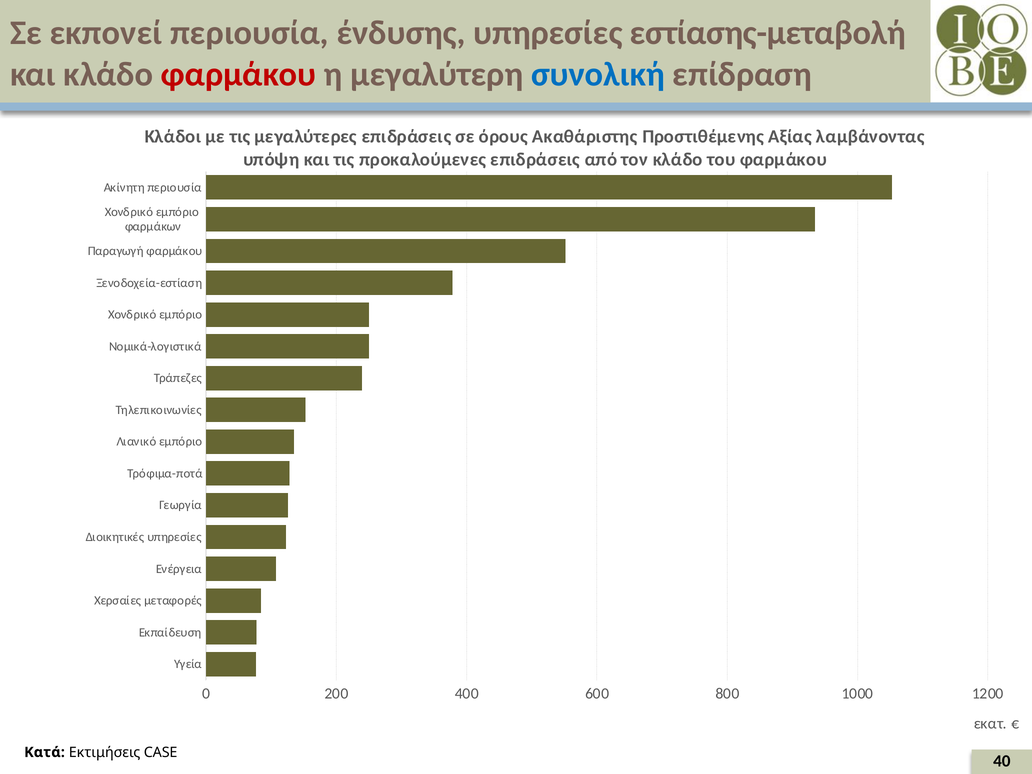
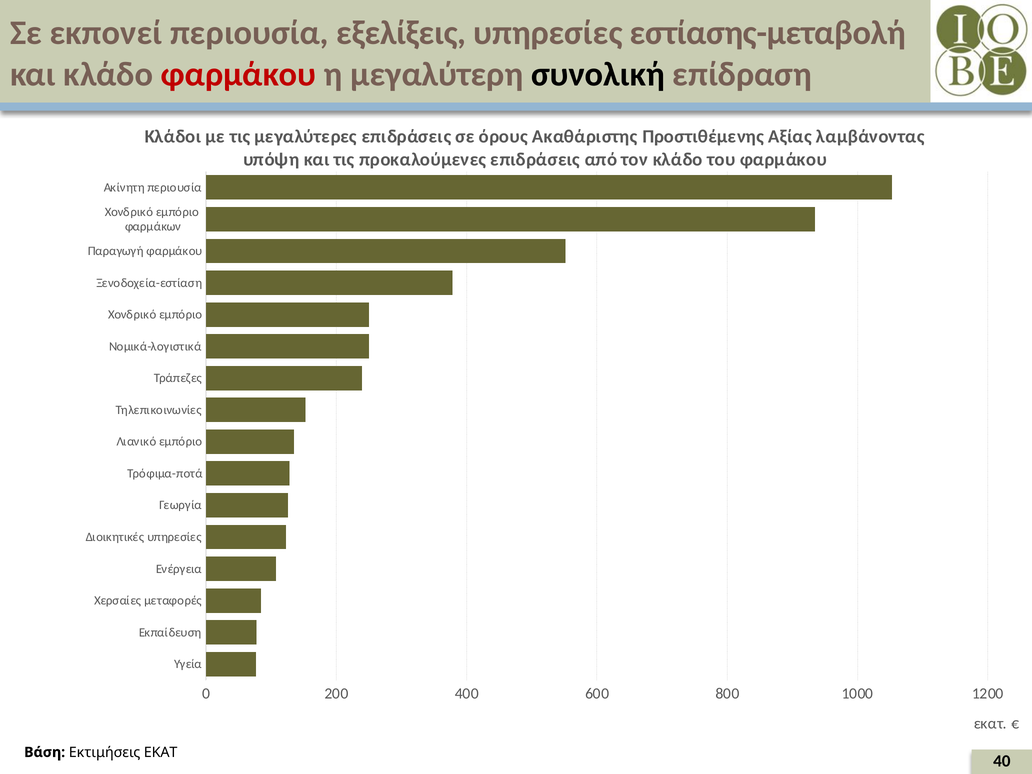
ένδυσης: ένδυσης -> εξελίξεις
συνολική colour: blue -> black
Κατά: Κατά -> Βάση
Εκτιμήσεις CASE: CASE -> ΕΚΑΤ
